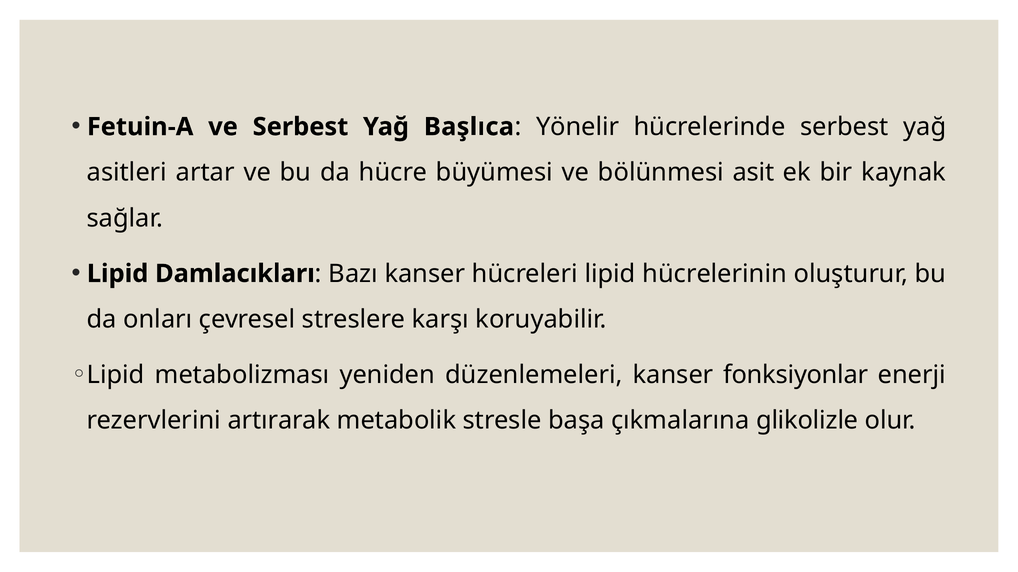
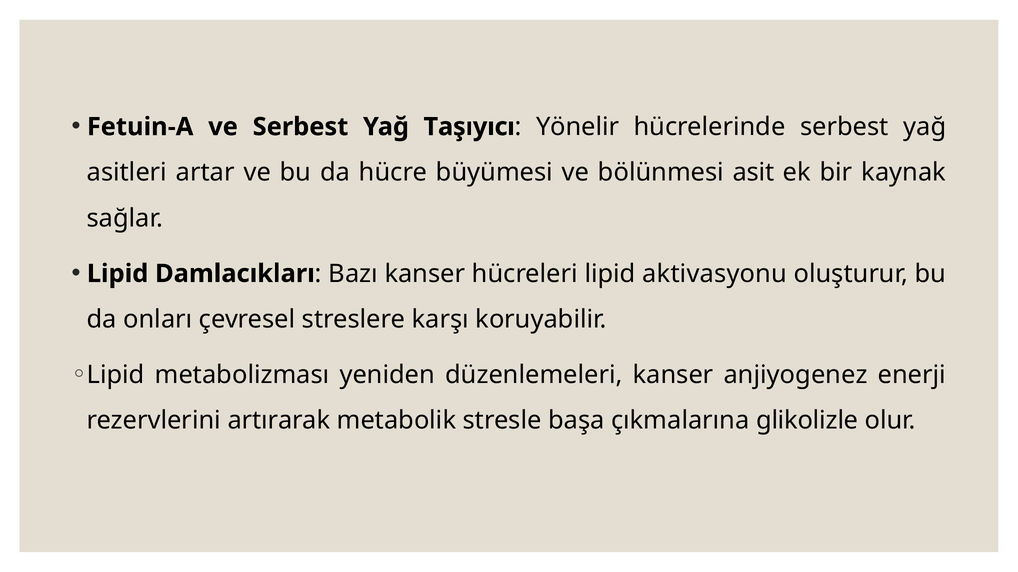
Başlıca: Başlıca -> Taşıyıcı
hücrelerinin: hücrelerinin -> aktivasyonu
fonksiyonlar: fonksiyonlar -> anjiyogenez
